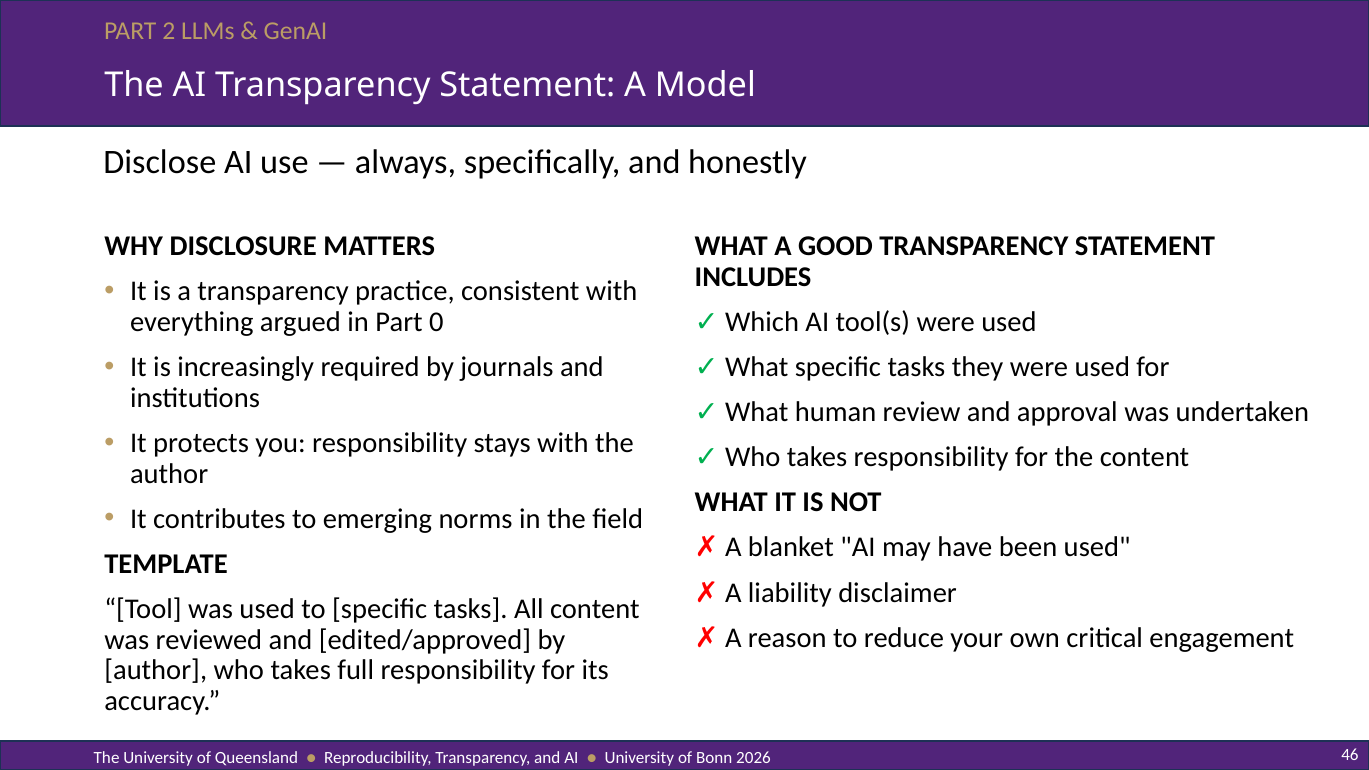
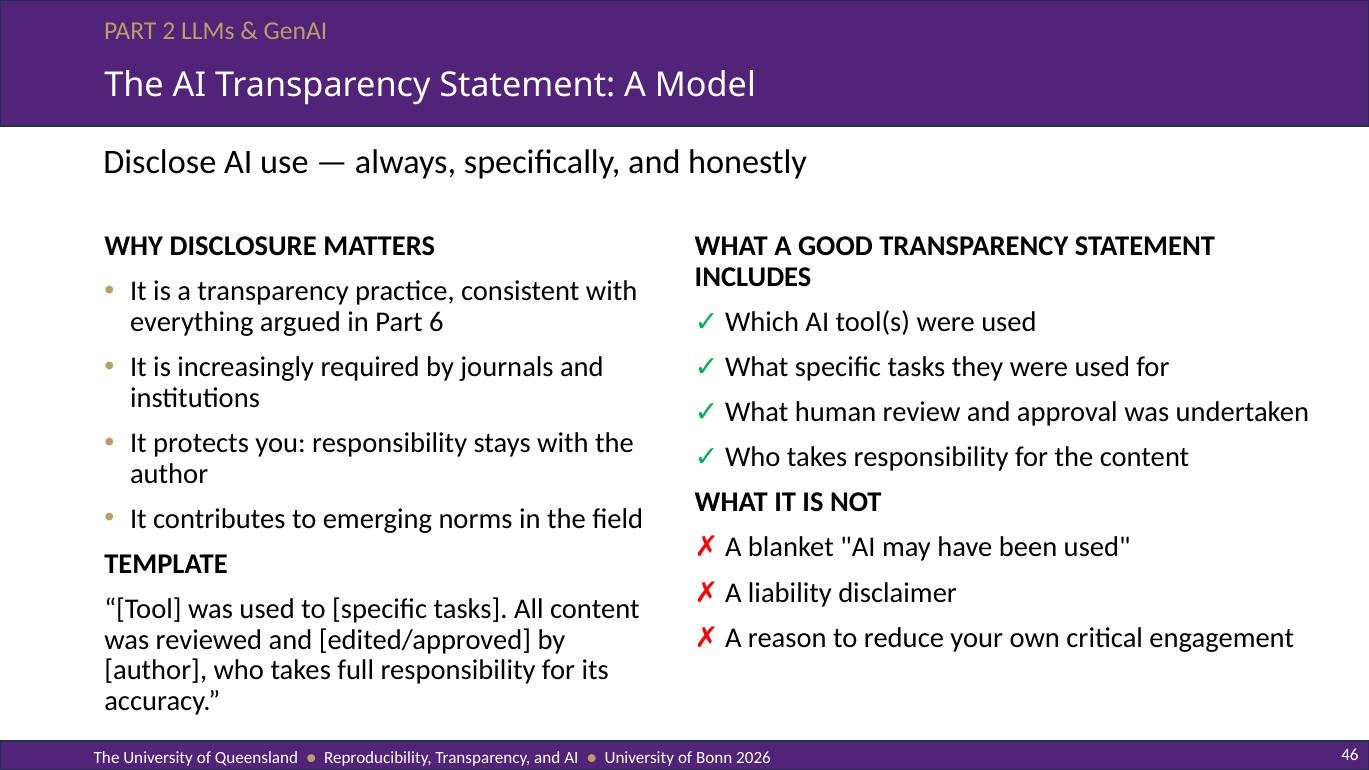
0: 0 -> 6
